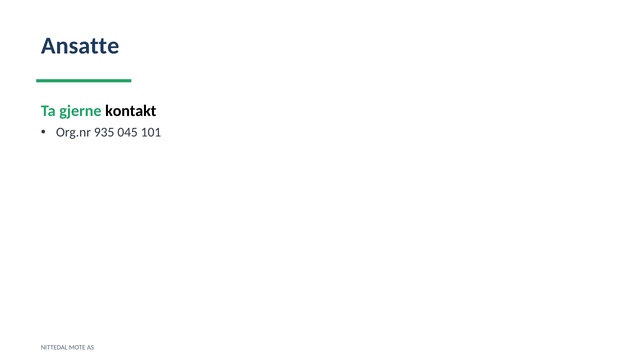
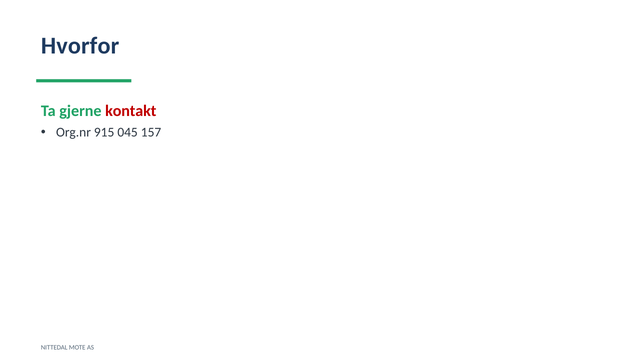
Ansatte: Ansatte -> Hvorfor
kontakt colour: black -> red
935: 935 -> 915
101: 101 -> 157
